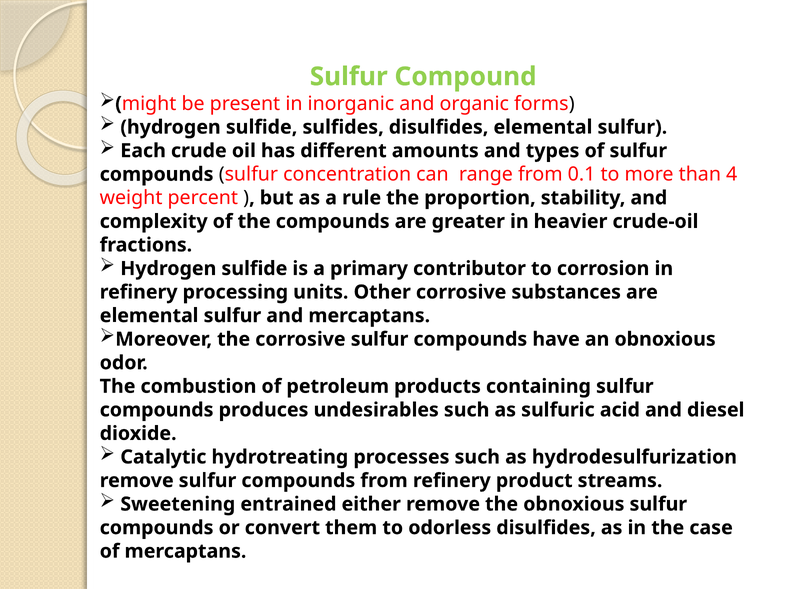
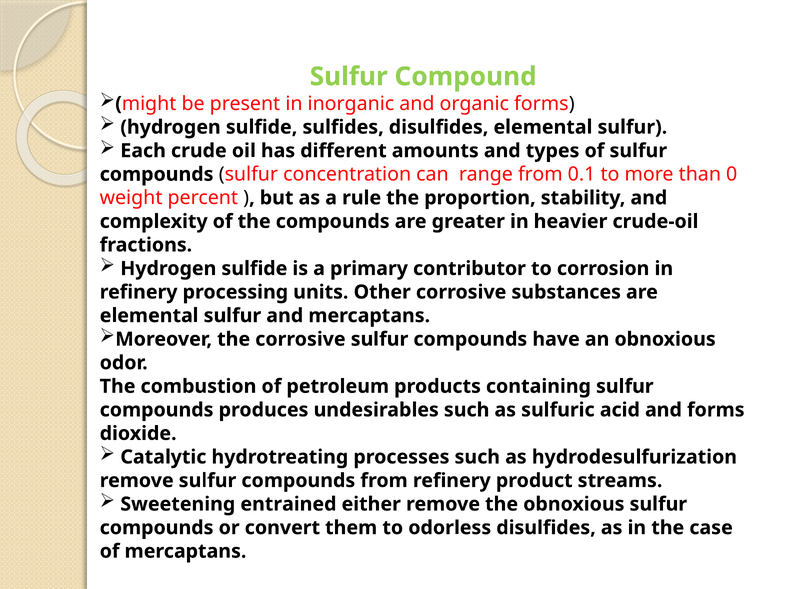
4: 4 -> 0
and diesel: diesel -> forms
